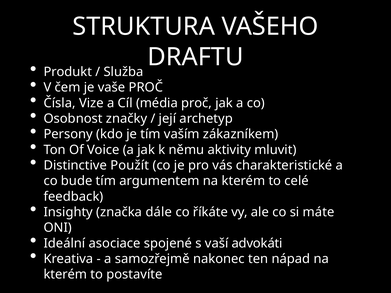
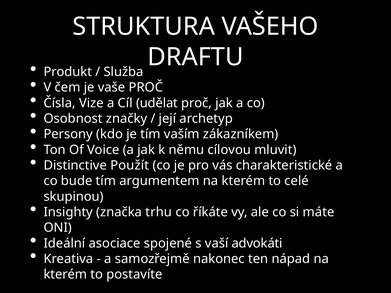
média: média -> udělat
aktivity: aktivity -> cílovou
feedback: feedback -> skupinou
dále: dále -> trhu
